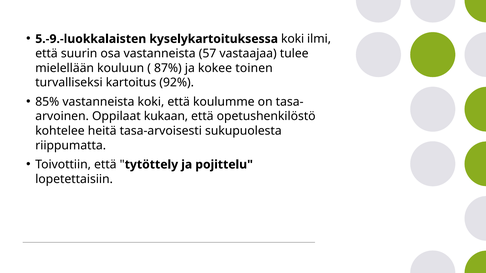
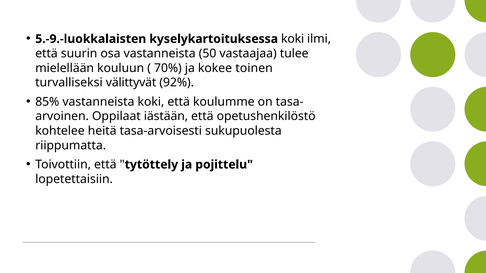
57: 57 -> 50
87%: 87% -> 70%
kartoitus: kartoitus -> välittyvät
kukaan: kukaan -> iästään
